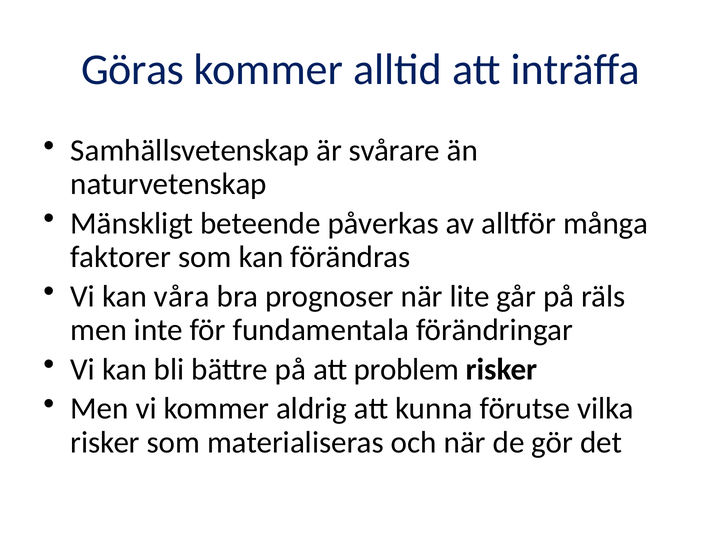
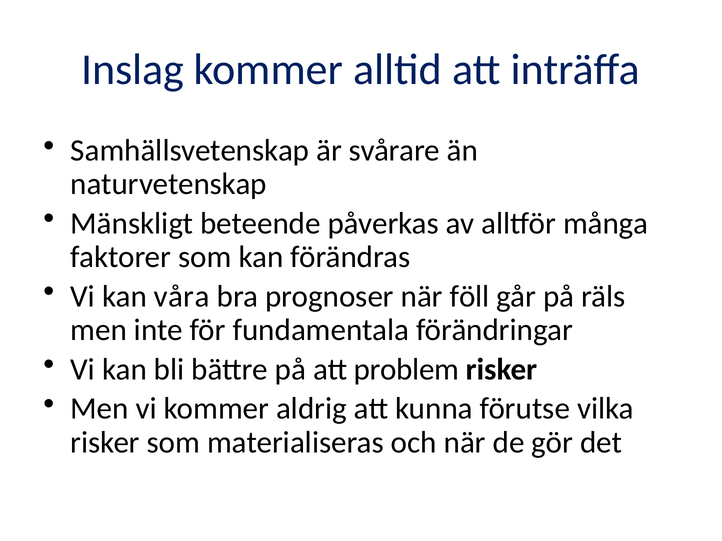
Göras: Göras -> Inslag
lite: lite -> föll
